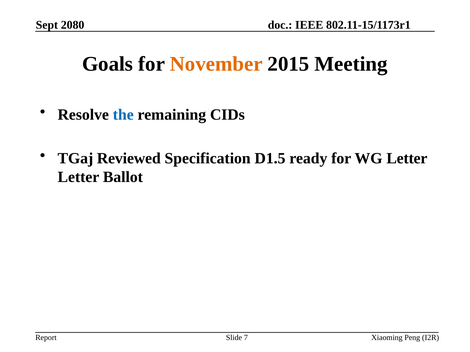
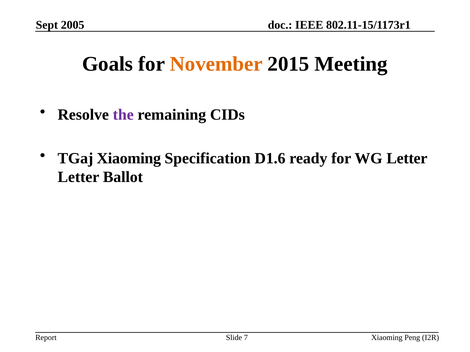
2080: 2080 -> 2005
the colour: blue -> purple
TGaj Reviewed: Reviewed -> Xiaoming
D1.5: D1.5 -> D1.6
